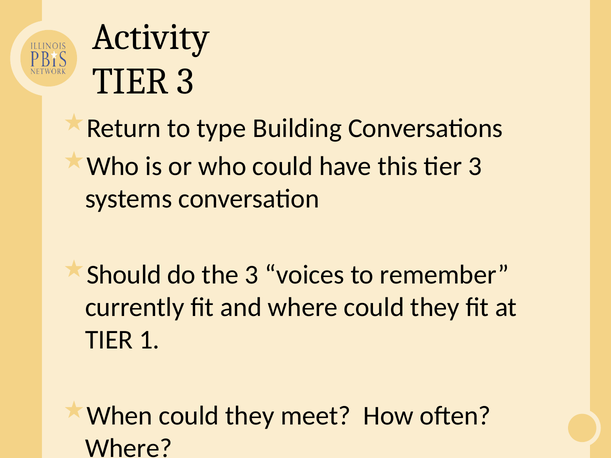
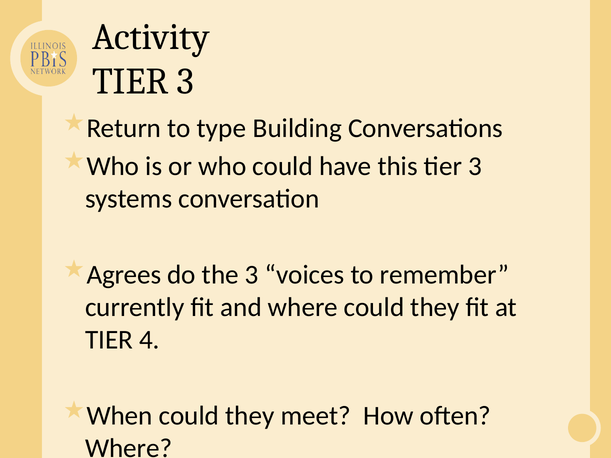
Should: Should -> Agrees
1: 1 -> 4
